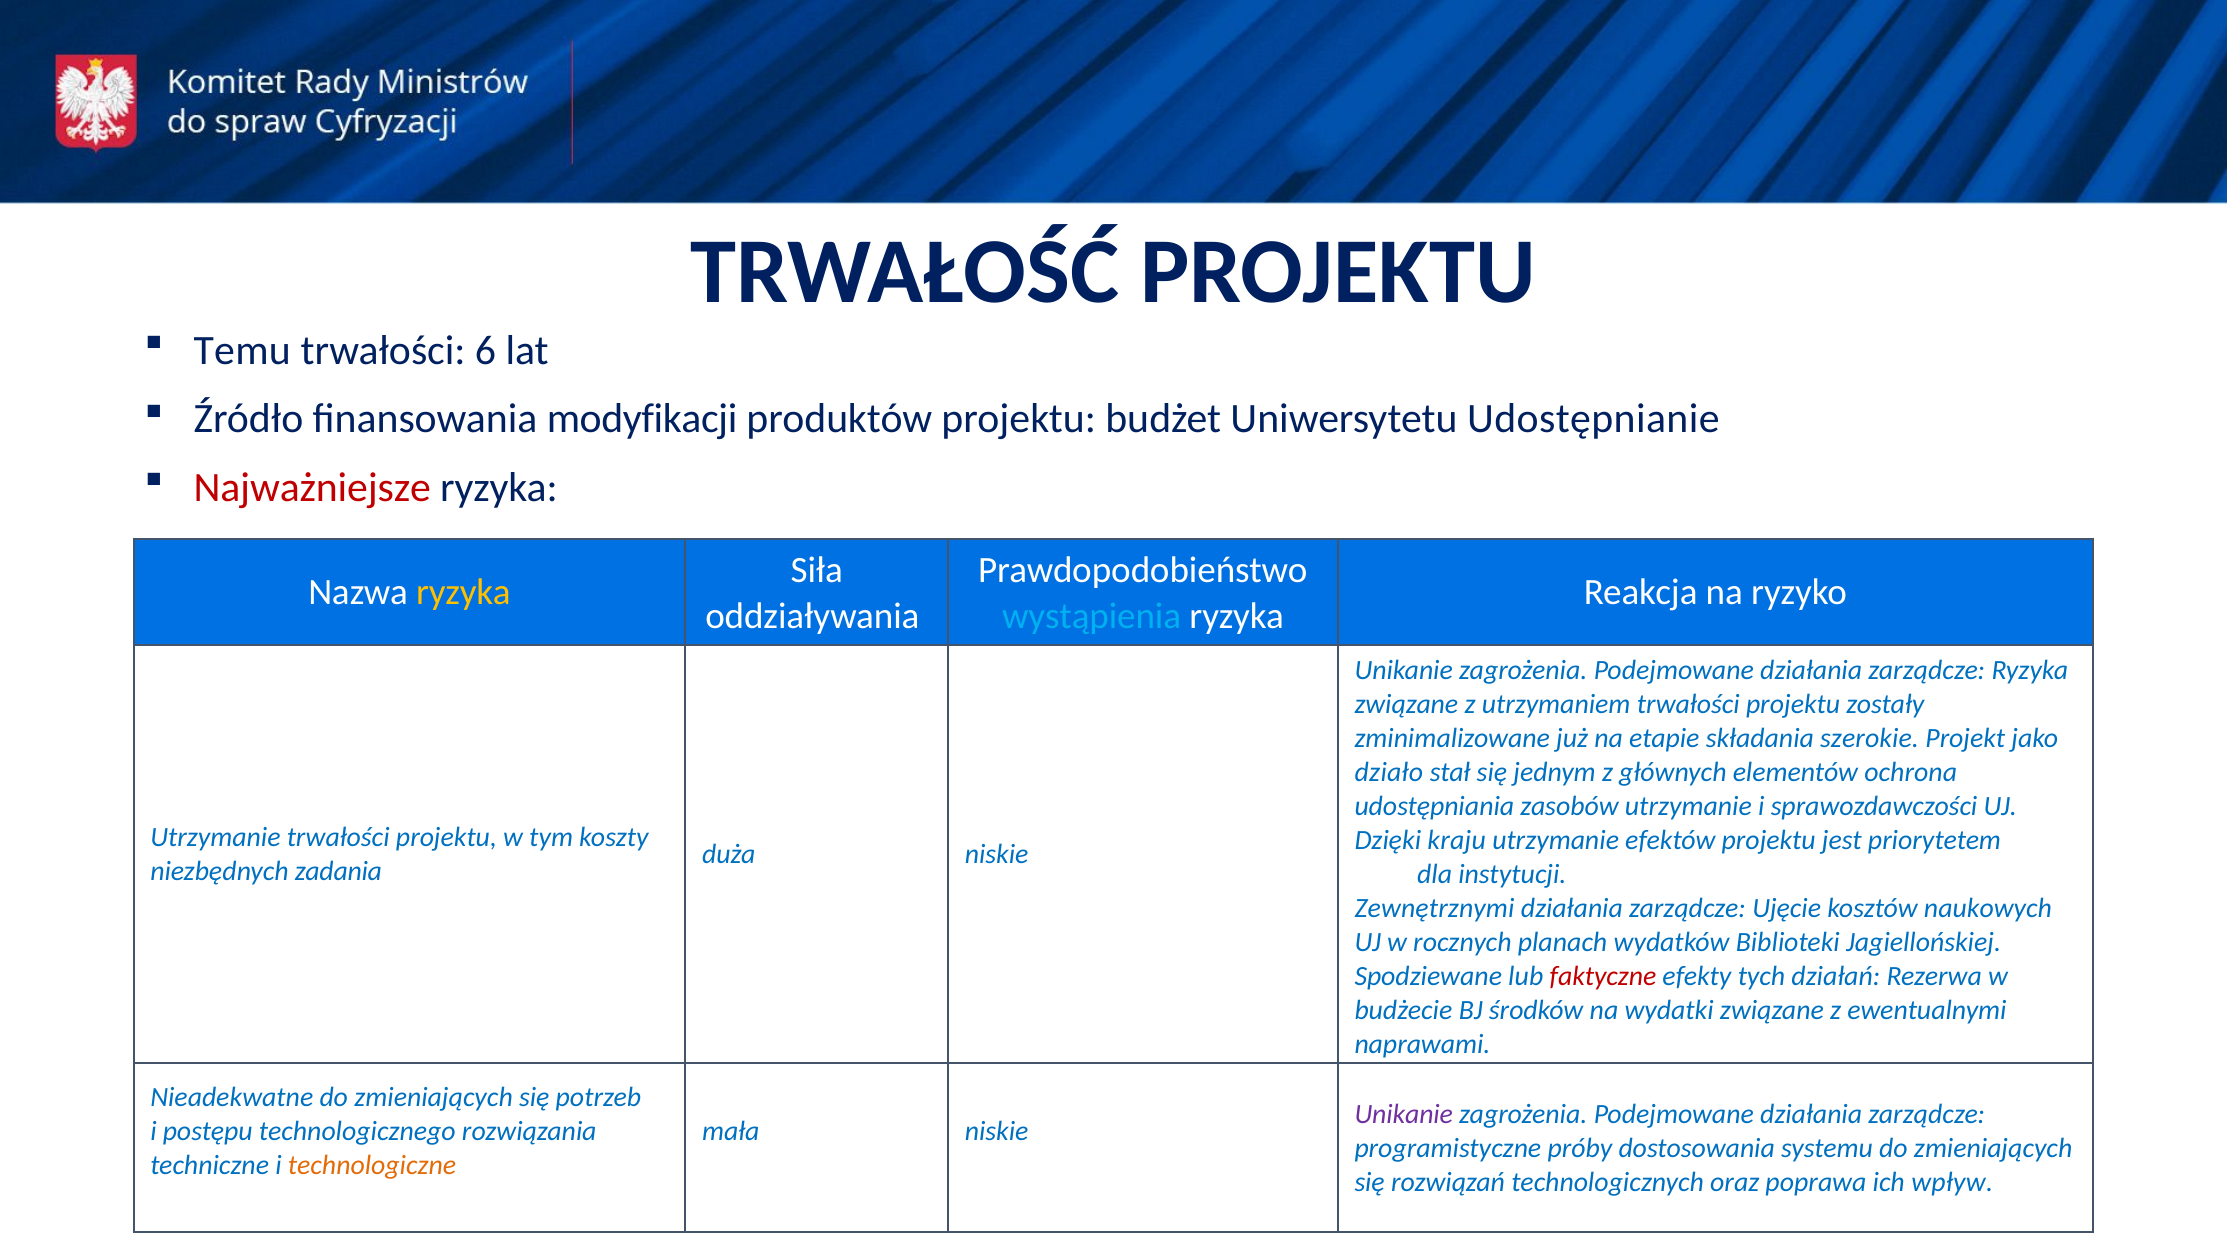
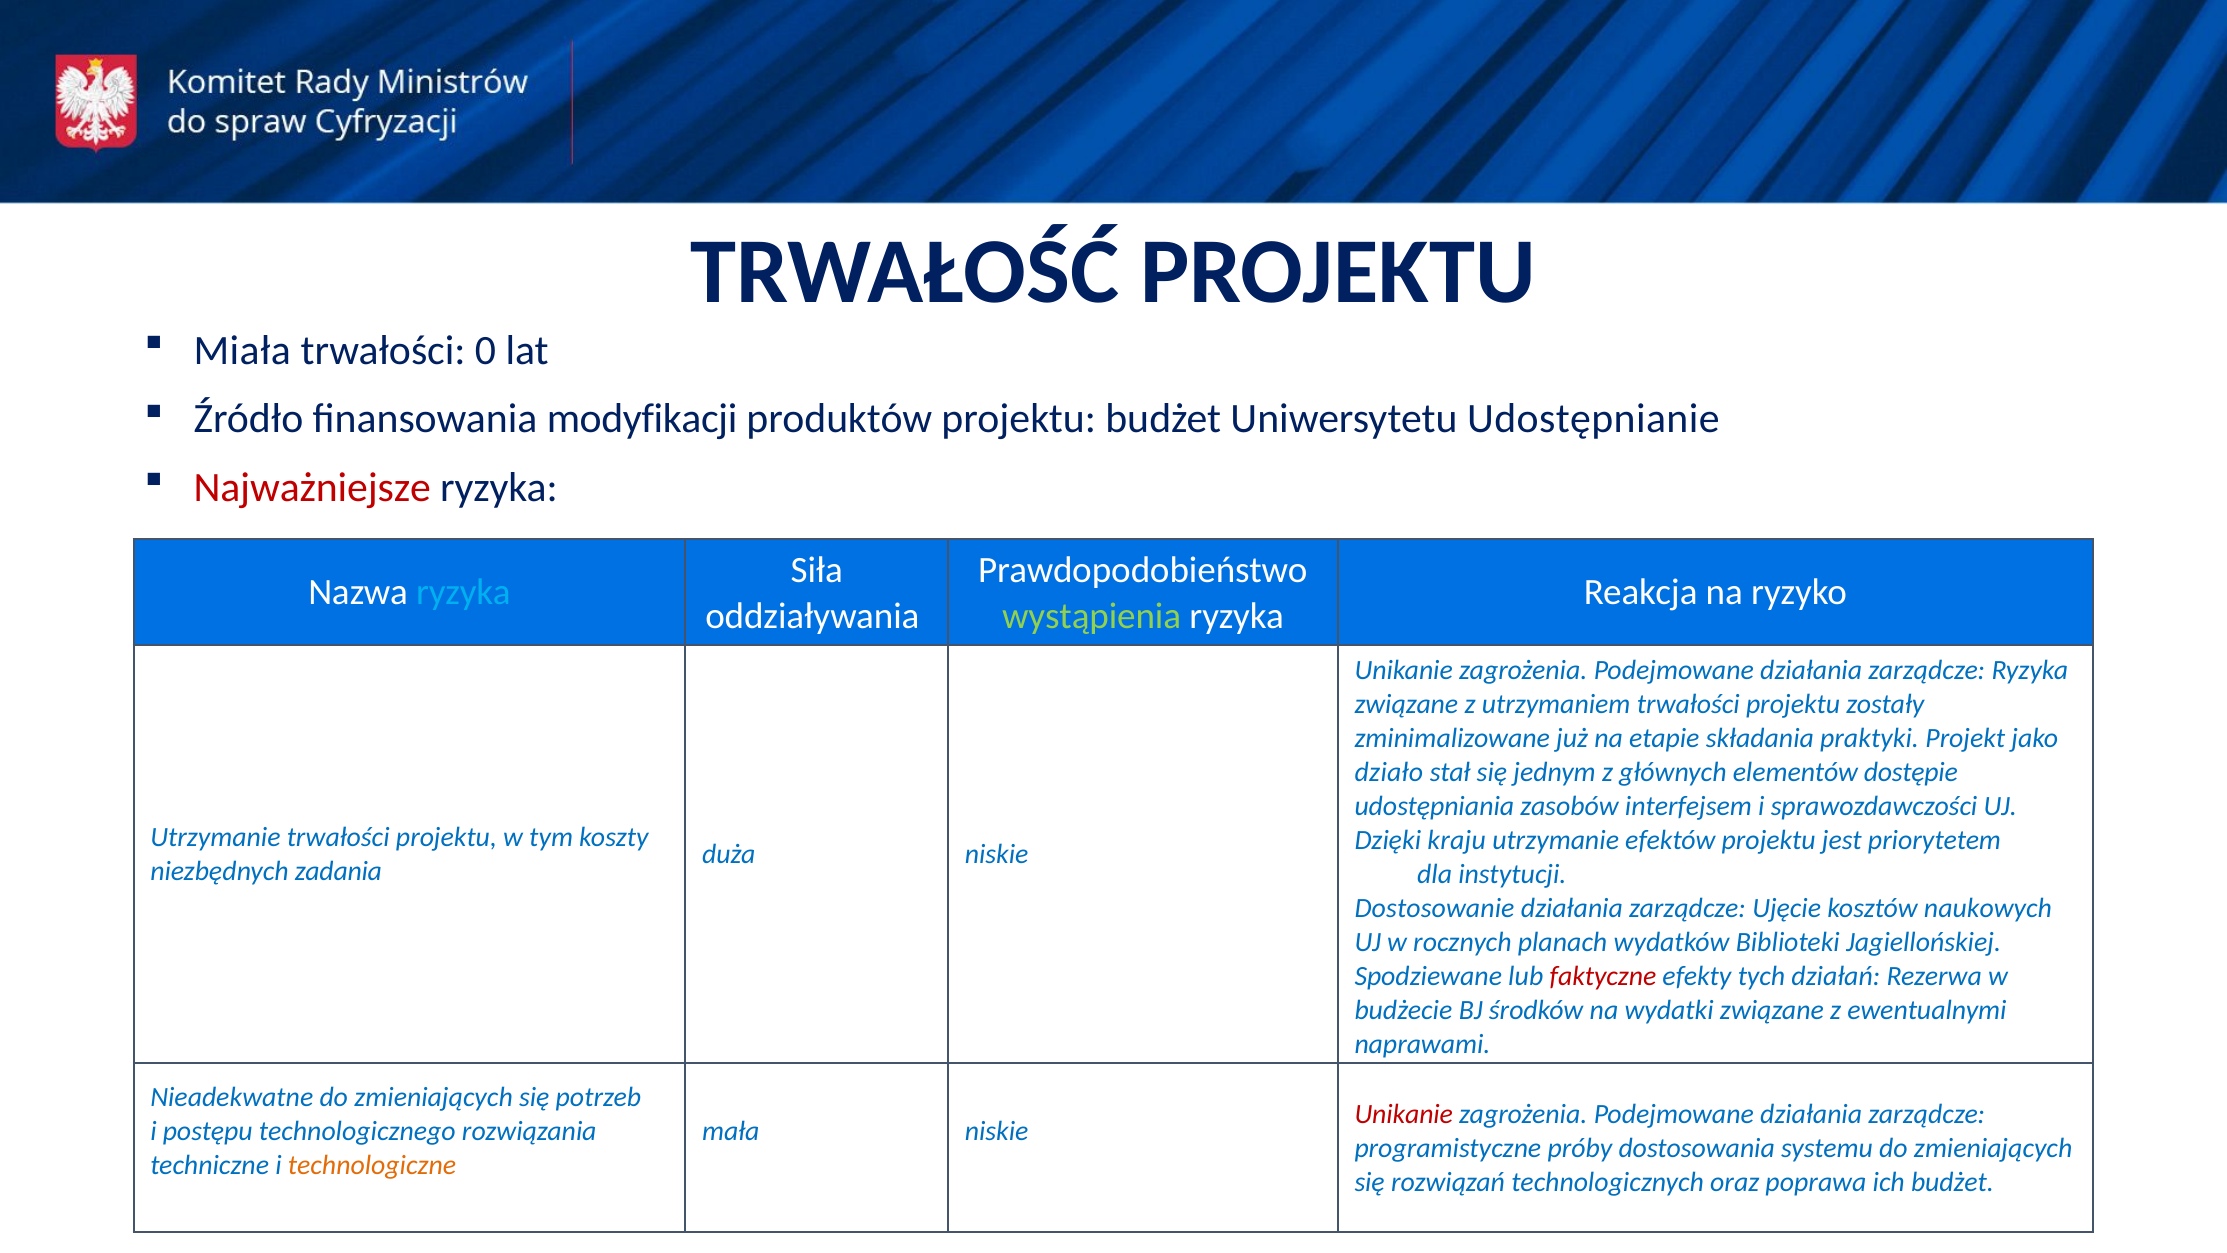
Temu: Temu -> Miała
6: 6 -> 0
ryzyka at (463, 592) colour: yellow -> light blue
wystąpienia colour: light blue -> light green
szerokie: szerokie -> praktyki
ochrona: ochrona -> dostępie
zasobów utrzymanie: utrzymanie -> interfejsem
Zewnętrznymi: Zewnętrznymi -> Dostosowanie
Unikanie at (1404, 1114) colour: purple -> red
ich wpływ: wpływ -> budżet
